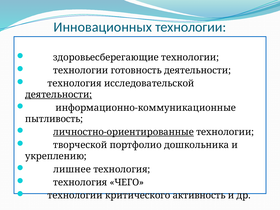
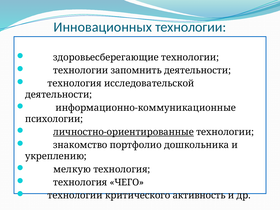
готовность: готовность -> запомнить
деятельности at (59, 95) underline: present -> none
пытливость: пытливость -> психологии
творческой: творческой -> знакомство
лишнее: лишнее -> мелкую
